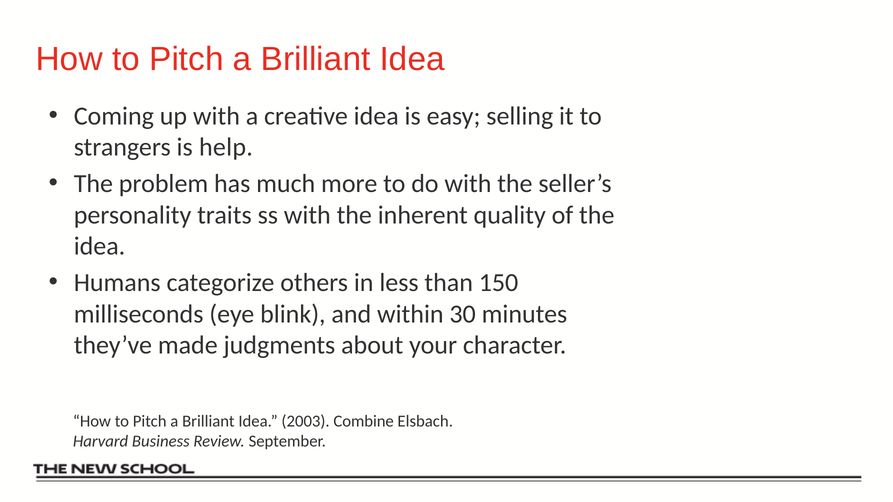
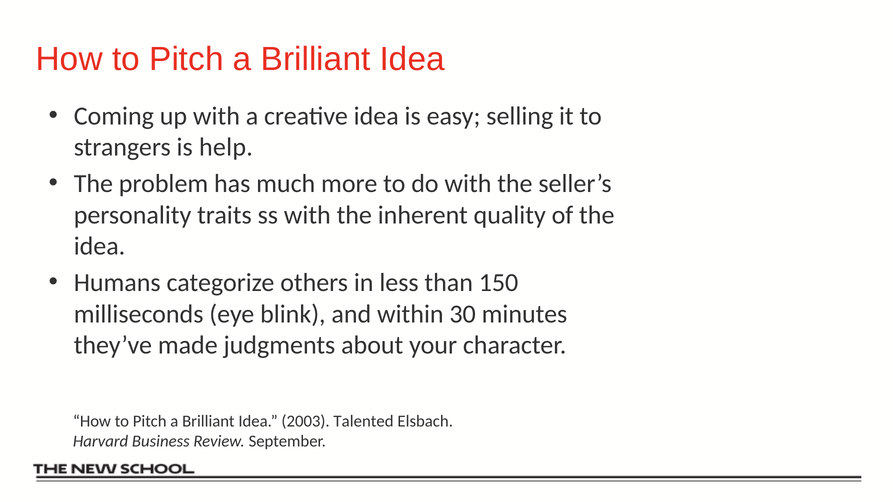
Combine: Combine -> Talented
